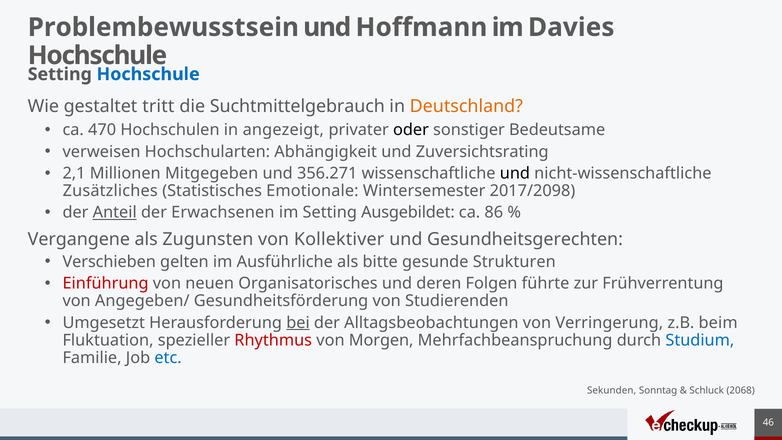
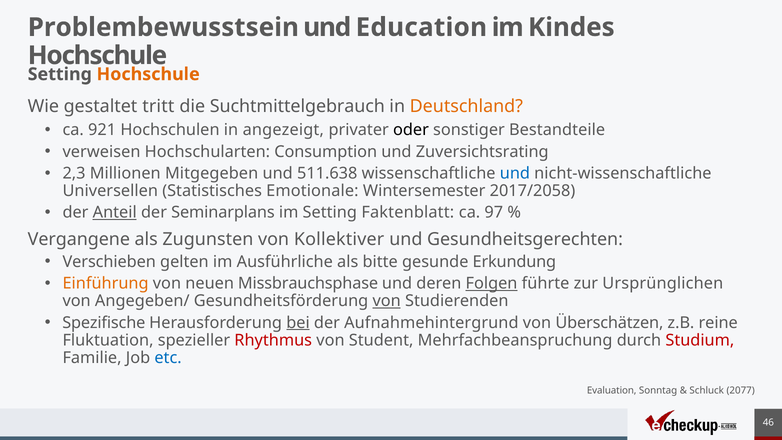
Hoffmann: Hoffmann -> Education
Davies: Davies -> Kindes
Hochschule at (148, 74) colour: blue -> orange
470: 470 -> 921
Bedeutsame: Bedeutsame -> Bestandteile
Abhängigkeit: Abhängigkeit -> Consumption
2,1: 2,1 -> 2,3
356.271: 356.271 -> 511.638
und at (515, 173) colour: black -> blue
Zusätzliches: Zusätzliches -> Universellen
2017/2098: 2017/2098 -> 2017/2058
Erwachsenen: Erwachsenen -> Seminarplans
Ausgebildet: Ausgebildet -> Faktenblatt
86: 86 -> 97
Strukturen: Strukturen -> Erkundung
Einführung colour: red -> orange
Organisatorisches: Organisatorisches -> Missbrauchsphase
Folgen underline: none -> present
Frühverrentung: Frühverrentung -> Ursprünglichen
von at (387, 301) underline: none -> present
Umgesetzt: Umgesetzt -> Spezifische
Alltagsbeobachtungen: Alltagsbeobachtungen -> Aufnahmehintergrund
Verringerung: Verringerung -> Überschätzen
beim: beim -> reine
Morgen: Morgen -> Student
Studium colour: blue -> red
Sekunden: Sekunden -> Evaluation
2068: 2068 -> 2077
